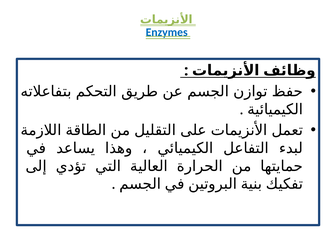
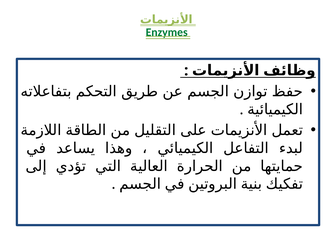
Enzymes colour: blue -> green
